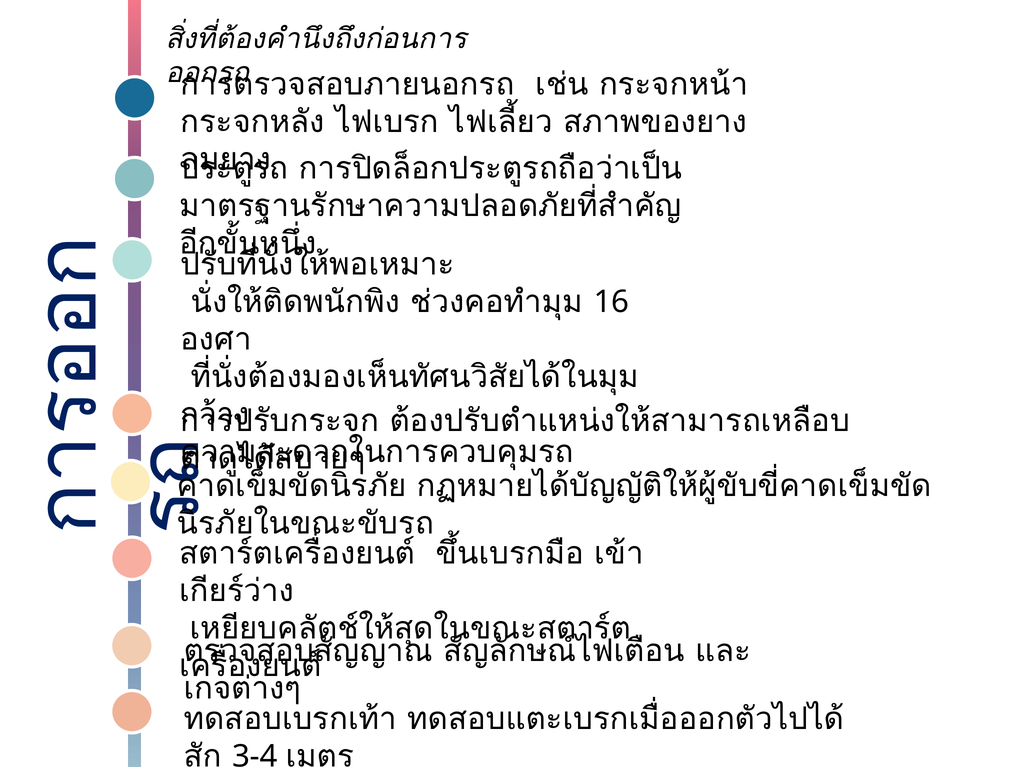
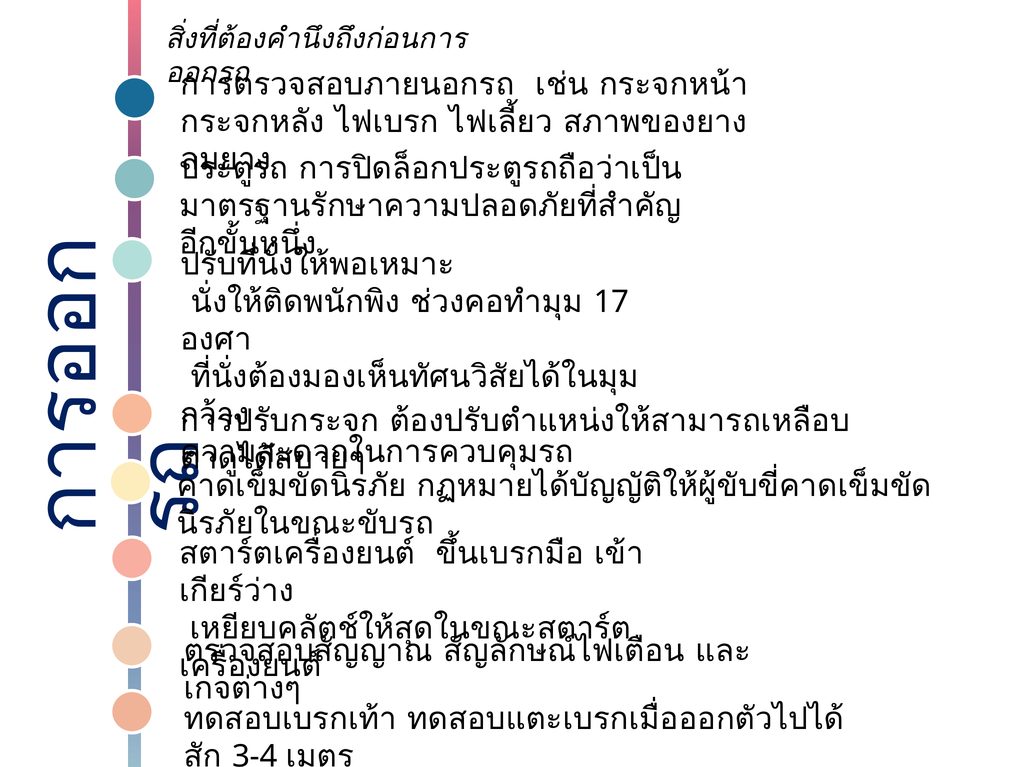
16: 16 -> 17
